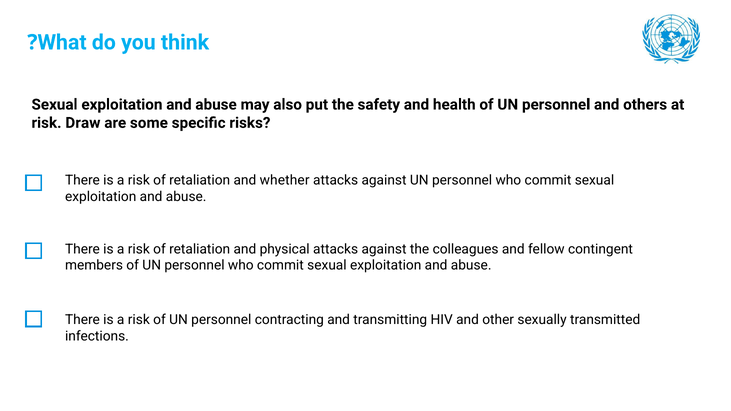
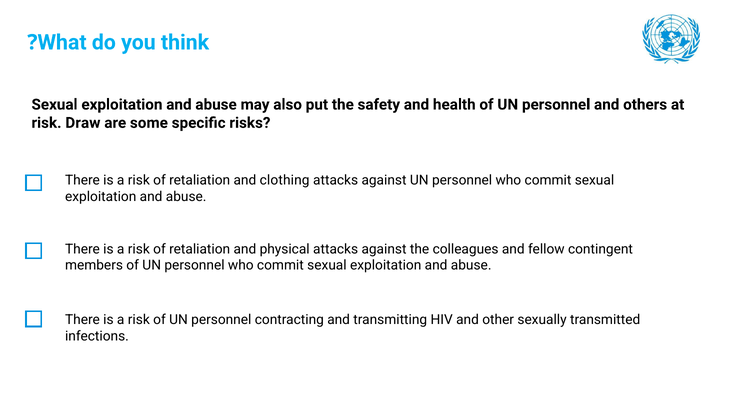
whether: whether -> clothing
